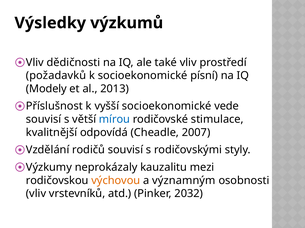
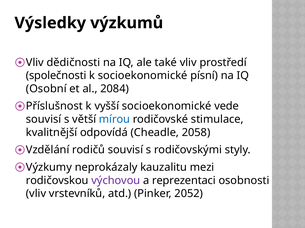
požadavků: požadavků -> společnosti
Modely: Modely -> Osobní
2013: 2013 -> 2084
2007: 2007 -> 2058
výchovou colour: orange -> purple
významným: významným -> reprezentaci
2032: 2032 -> 2052
